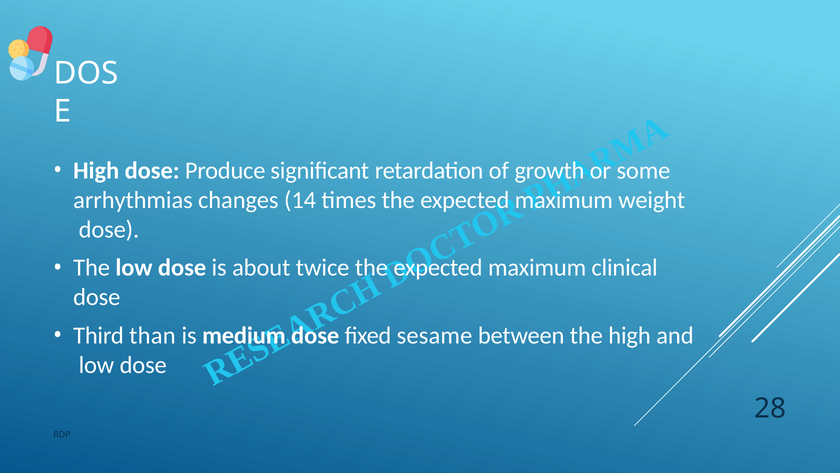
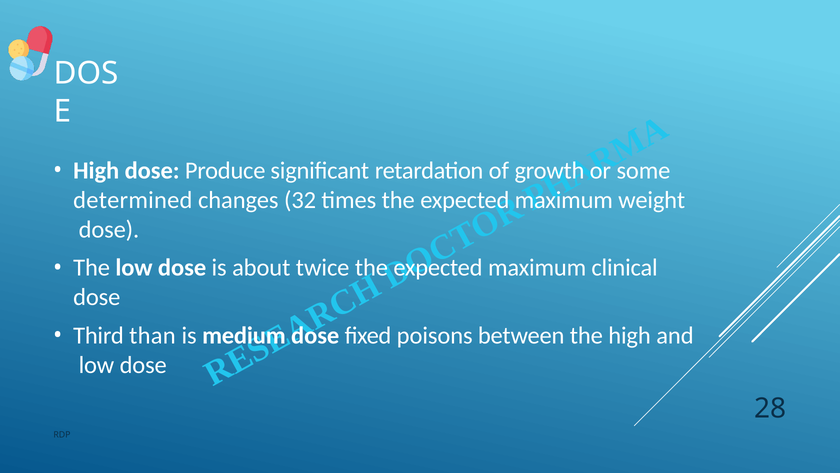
arrhythmias: arrhythmias -> determined
14: 14 -> 32
sesame: sesame -> poisons
